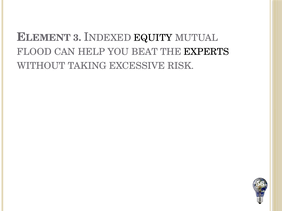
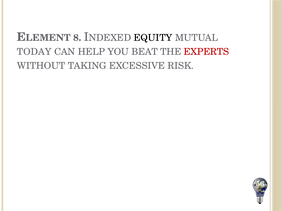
3: 3 -> 8
FLOOD: FLOOD -> TODAY
EXPERTS colour: black -> red
